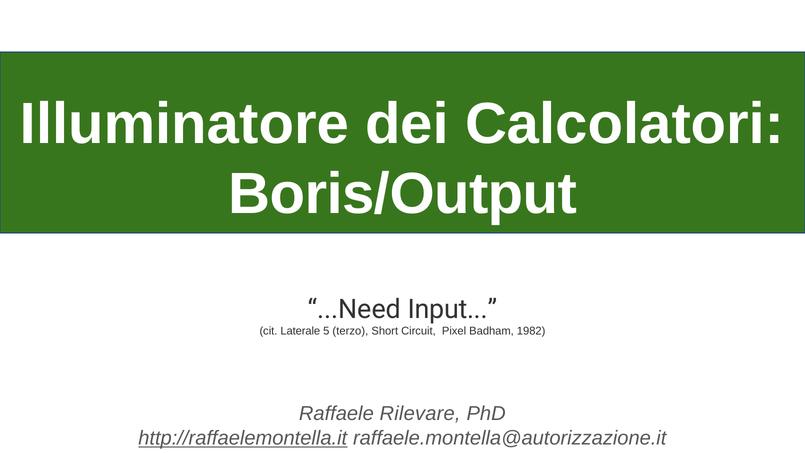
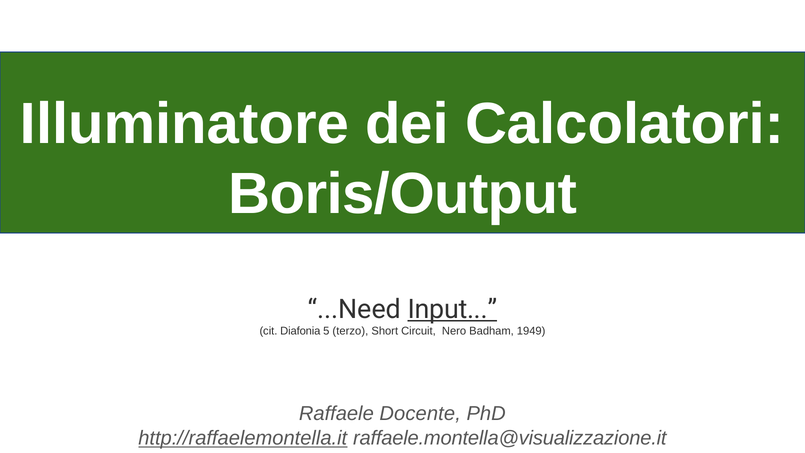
Input underline: none -> present
Laterale: Laterale -> Diafonia
Pixel: Pixel -> Nero
1982: 1982 -> 1949
Rilevare: Rilevare -> Docente
raffaele.montella@autorizzazione.it: raffaele.montella@autorizzazione.it -> raffaele.montella@visualizzazione.it
